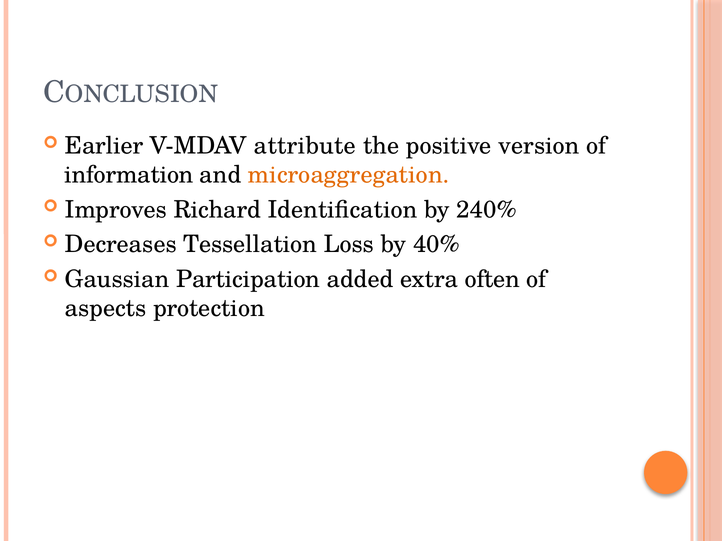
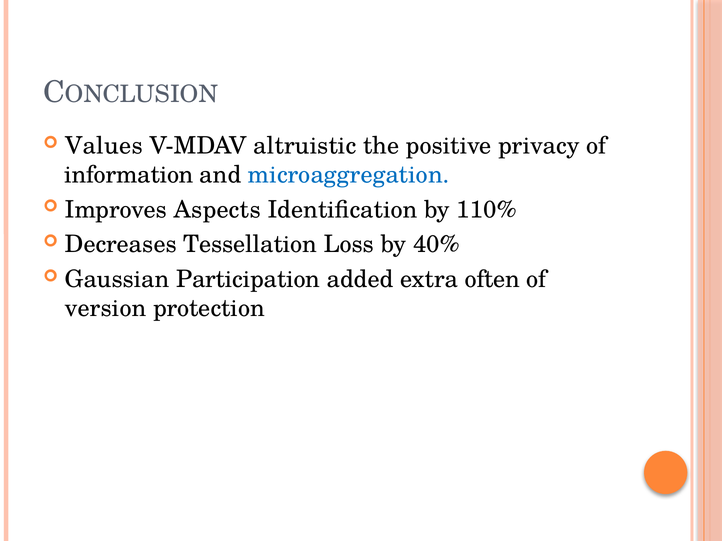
Earlier: Earlier -> Values
attribute: attribute -> altruistic
version: version -> privacy
microaggregation colour: orange -> blue
Richard: Richard -> Aspects
240%: 240% -> 110%
aspects: aspects -> version
